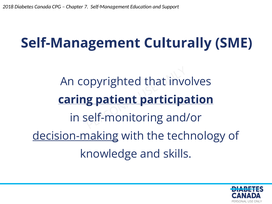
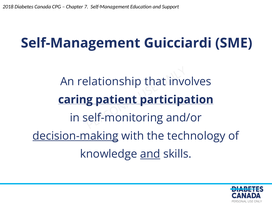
Culturally: Culturally -> Guicciardi
copyrighted: copyrighted -> relationship
and at (150, 154) underline: none -> present
